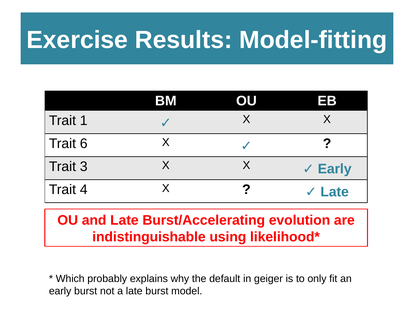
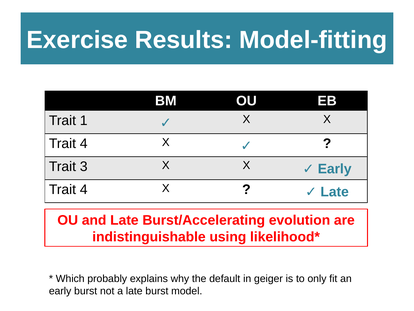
6 at (84, 143): 6 -> 4
